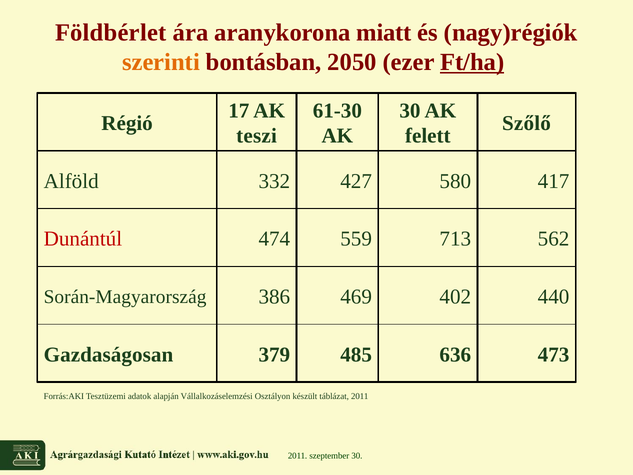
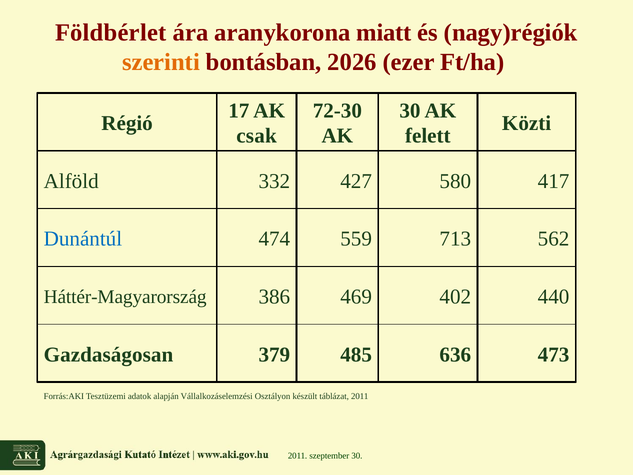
2050: 2050 -> 2026
Ft/ha underline: present -> none
61-30: 61-30 -> 72-30
Szőlő: Szőlő -> Közti
teszi: teszi -> csak
Dunántúl colour: red -> blue
Során-Magyarország: Során-Magyarország -> Háttér-Magyarország
